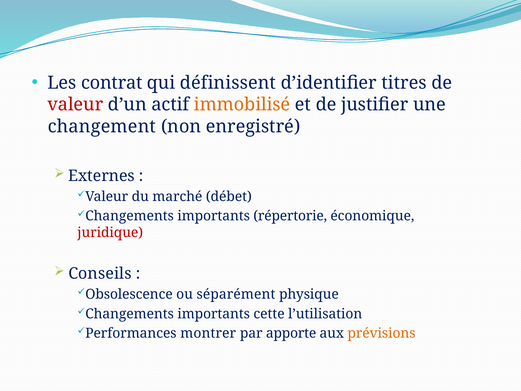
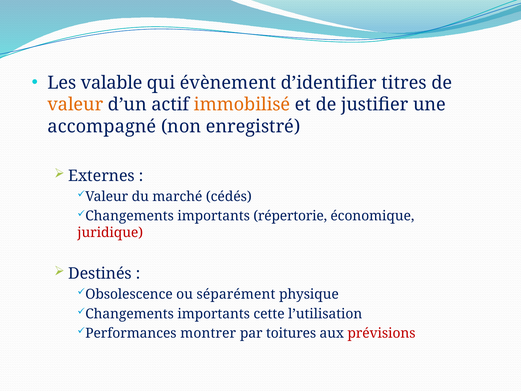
contrat: contrat -> valable
définissent: définissent -> évènement
valeur colour: red -> orange
changement: changement -> accompagné
débet: débet -> cédés
Conseils: Conseils -> Destinés
apporte: apporte -> toitures
prévisions colour: orange -> red
